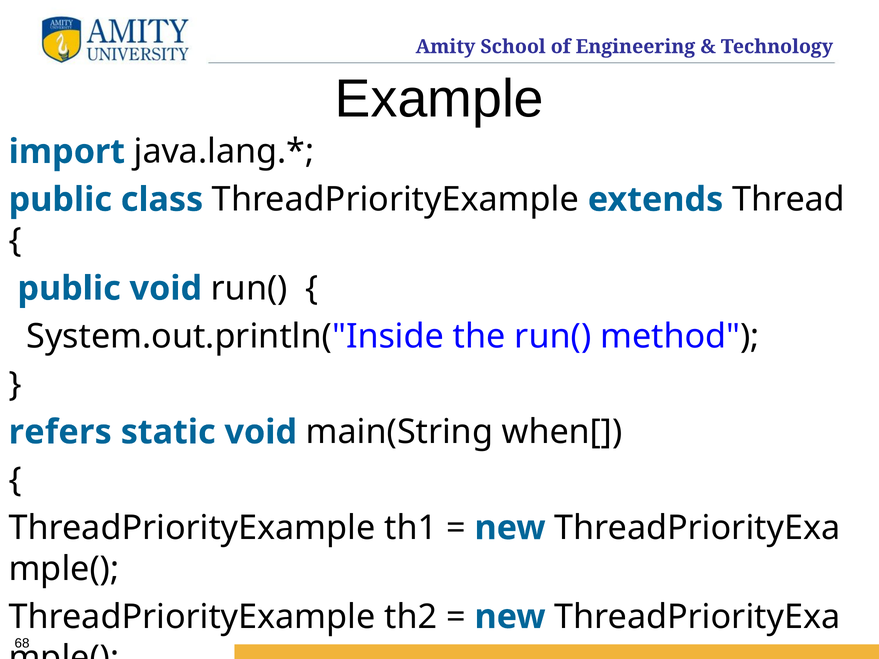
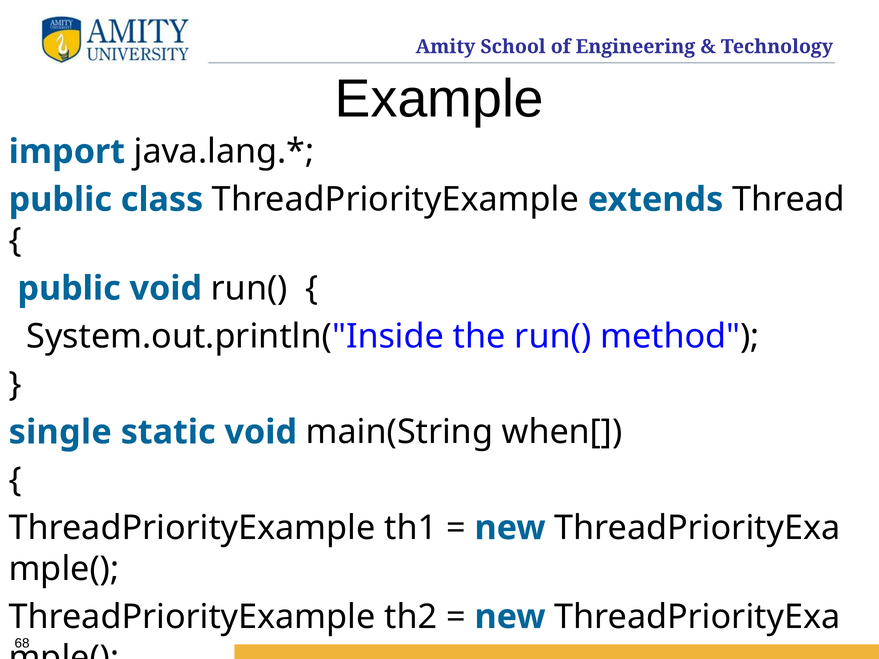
refers: refers -> single
